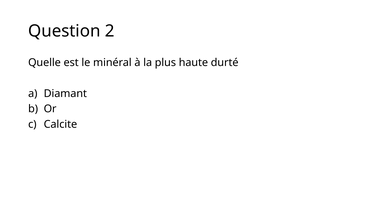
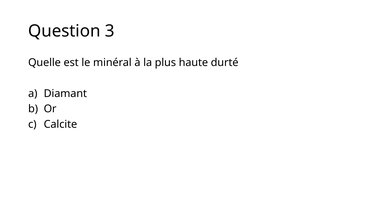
2: 2 -> 3
